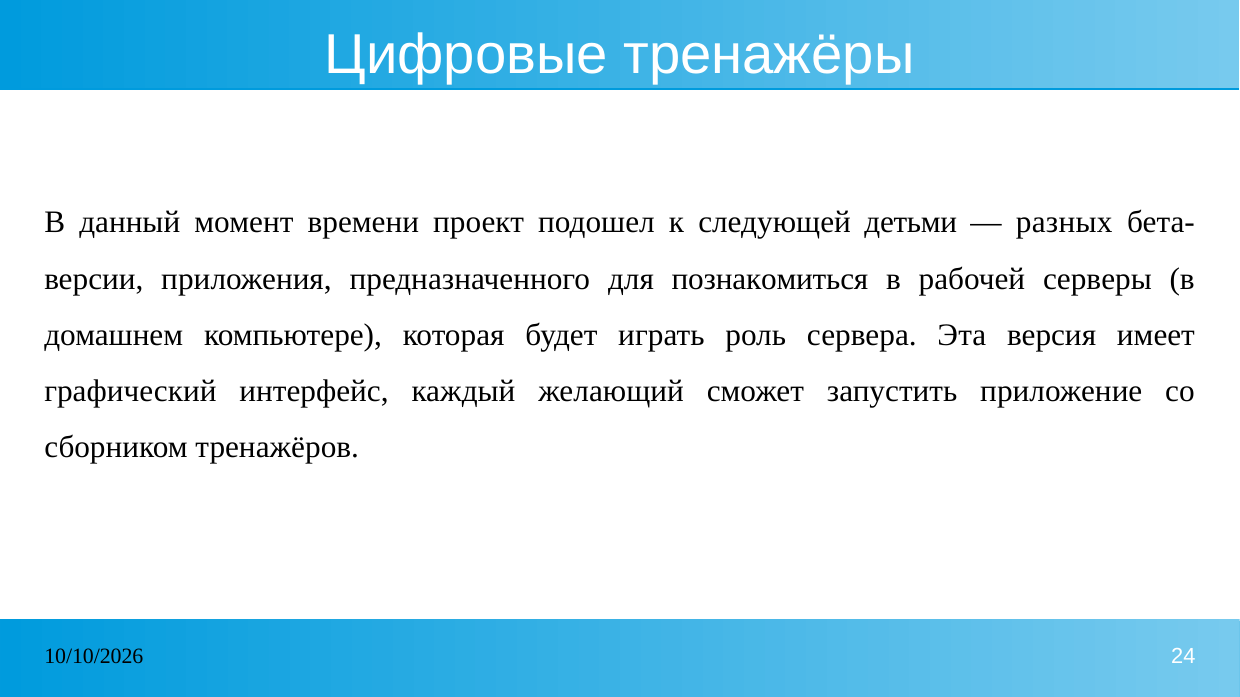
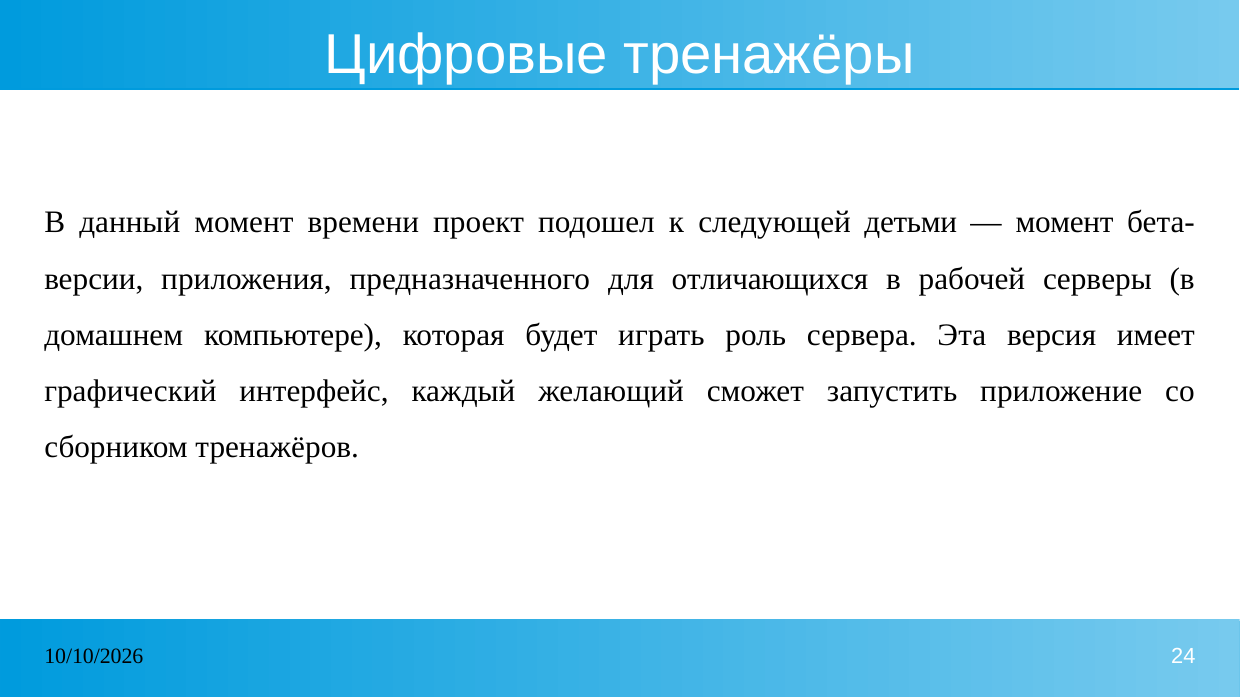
разных at (1064, 223): разных -> момент
познакомиться: познакомиться -> отличающихся
